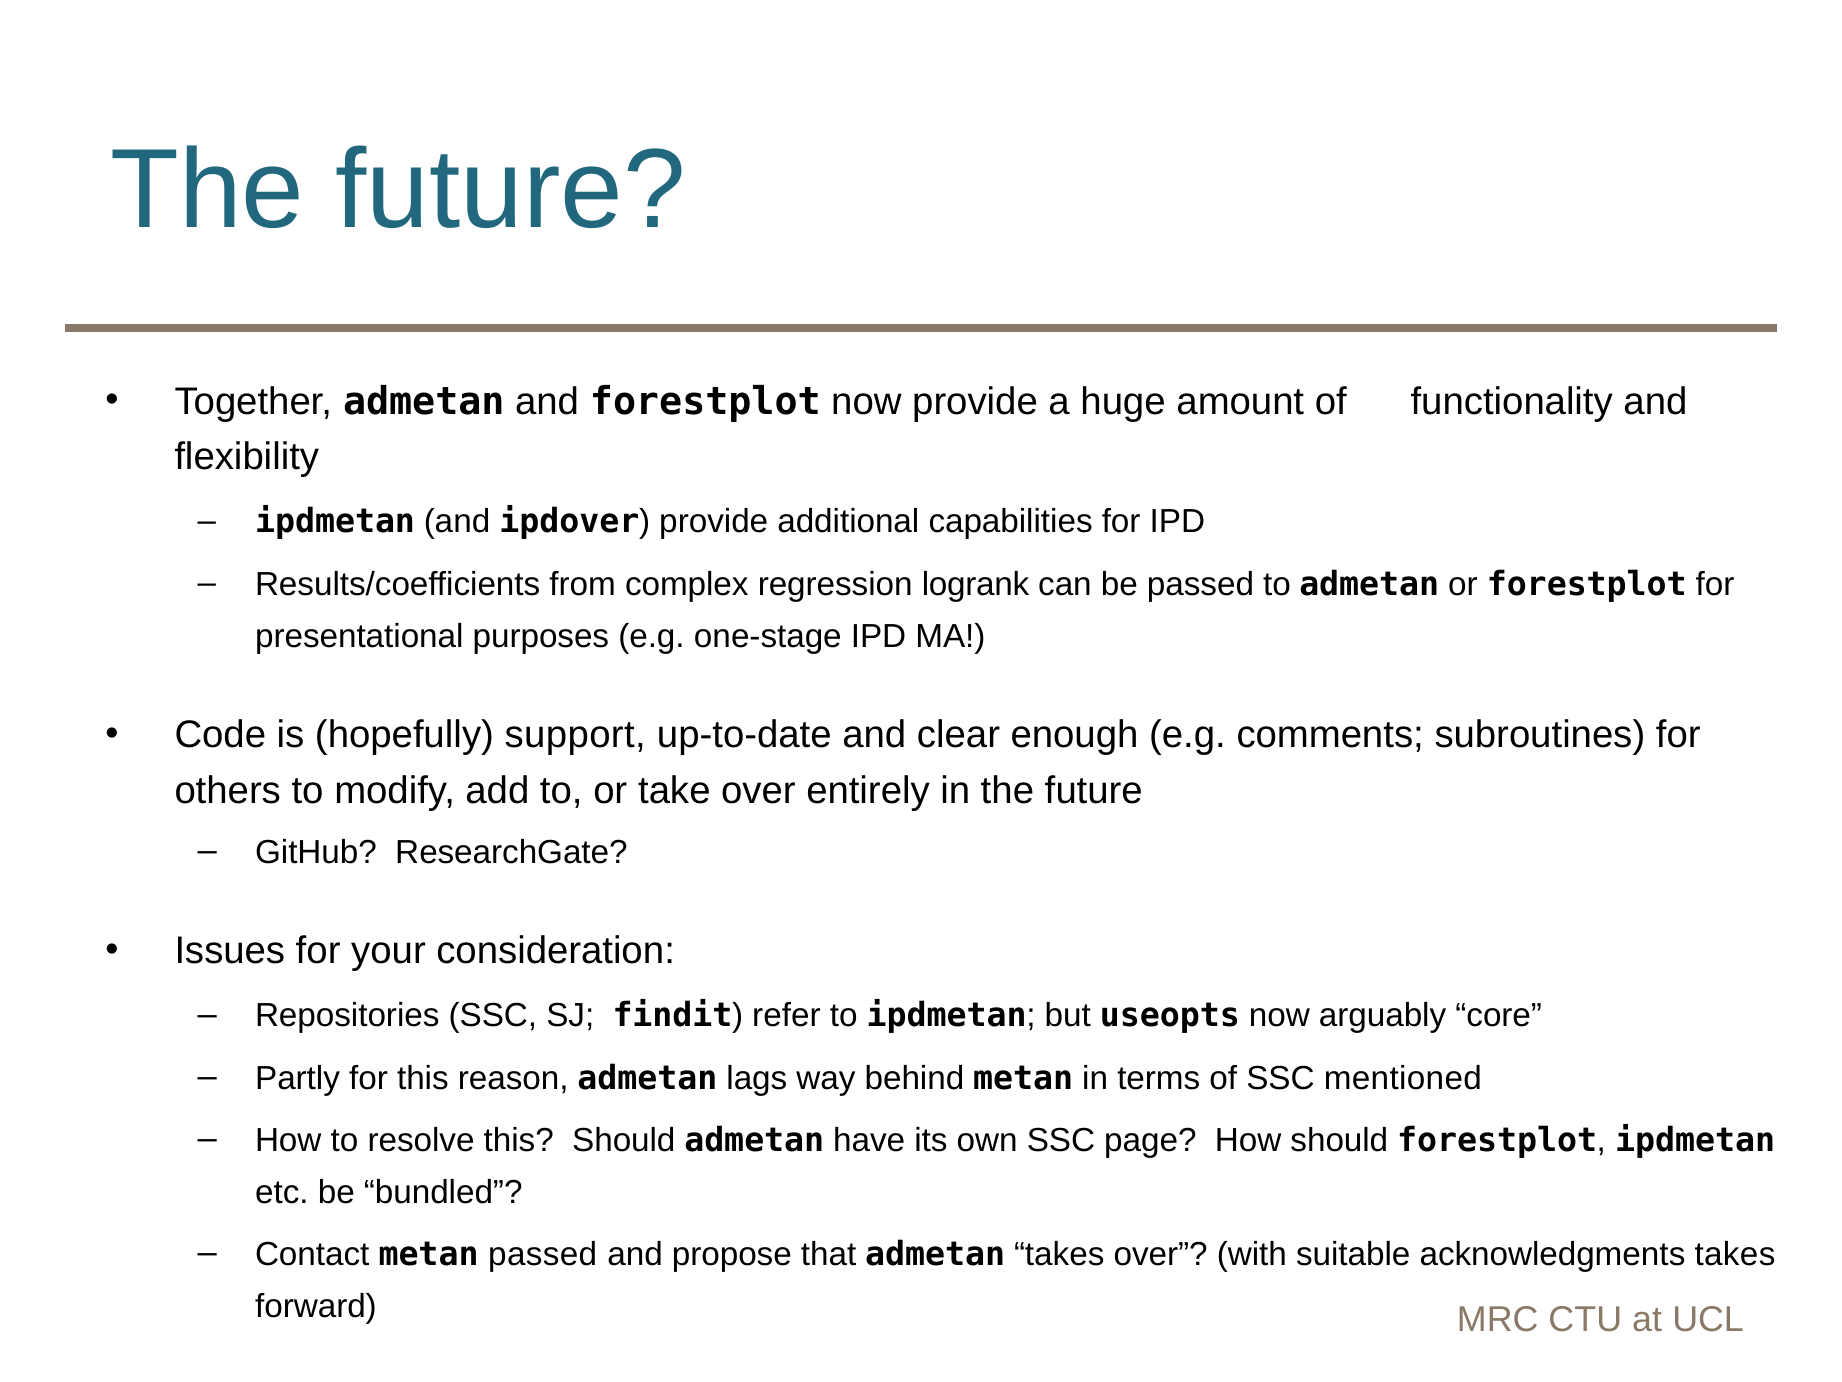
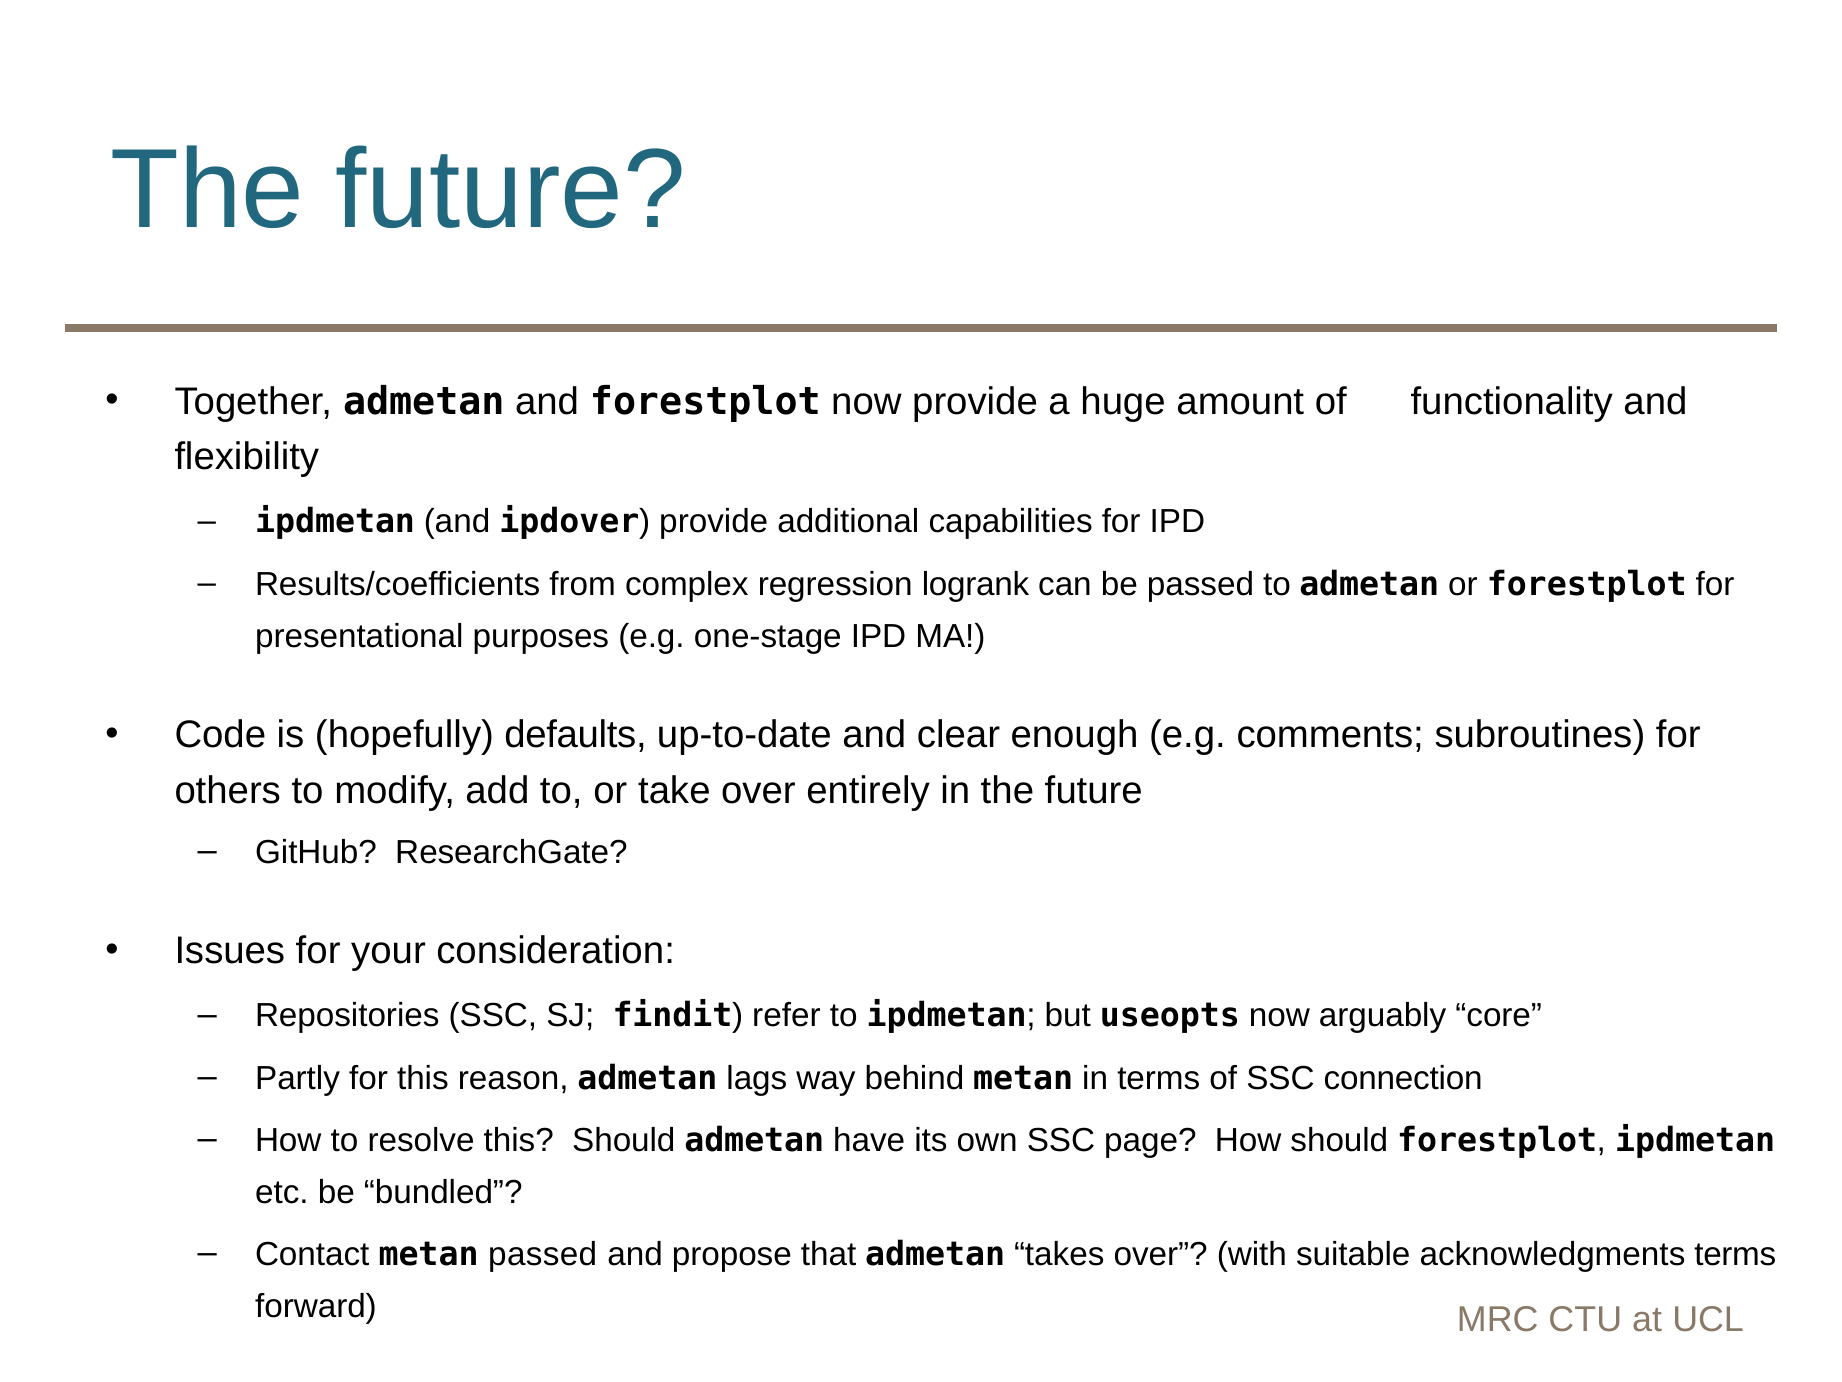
support: support -> defaults
mentioned: mentioned -> connection
acknowledgments takes: takes -> terms
